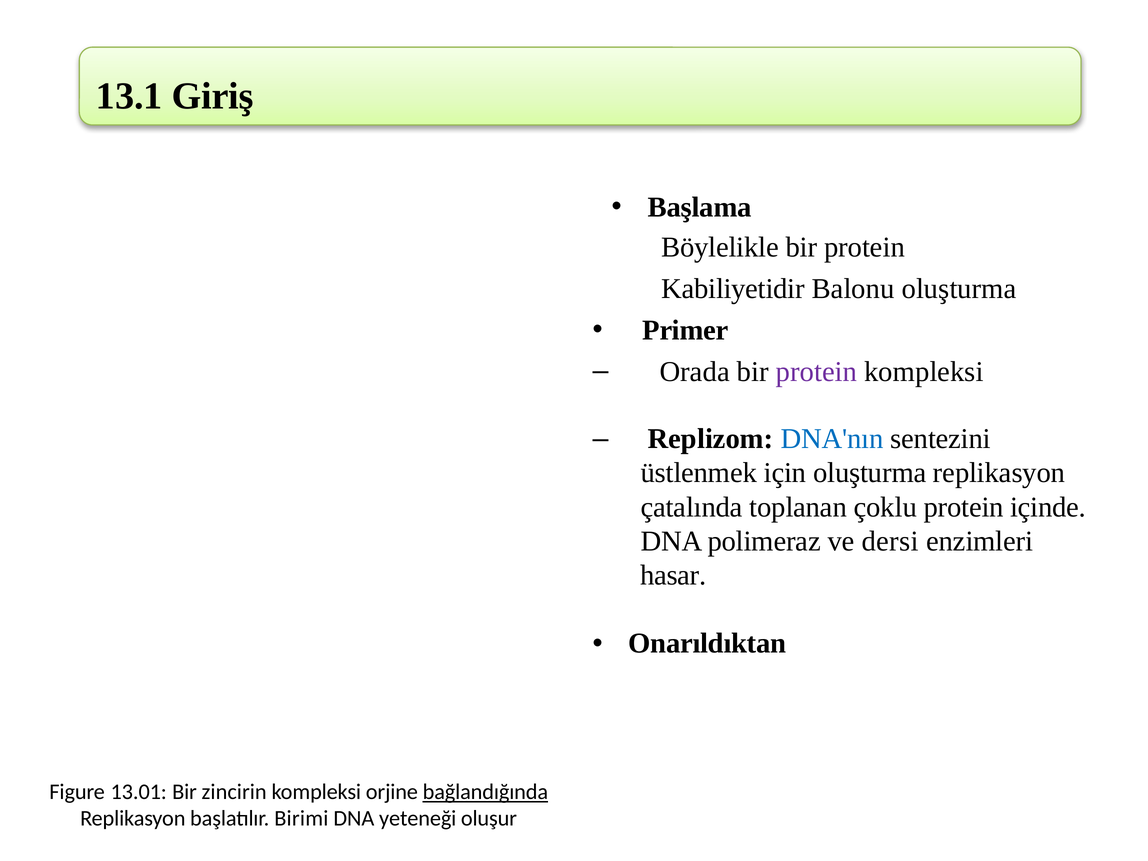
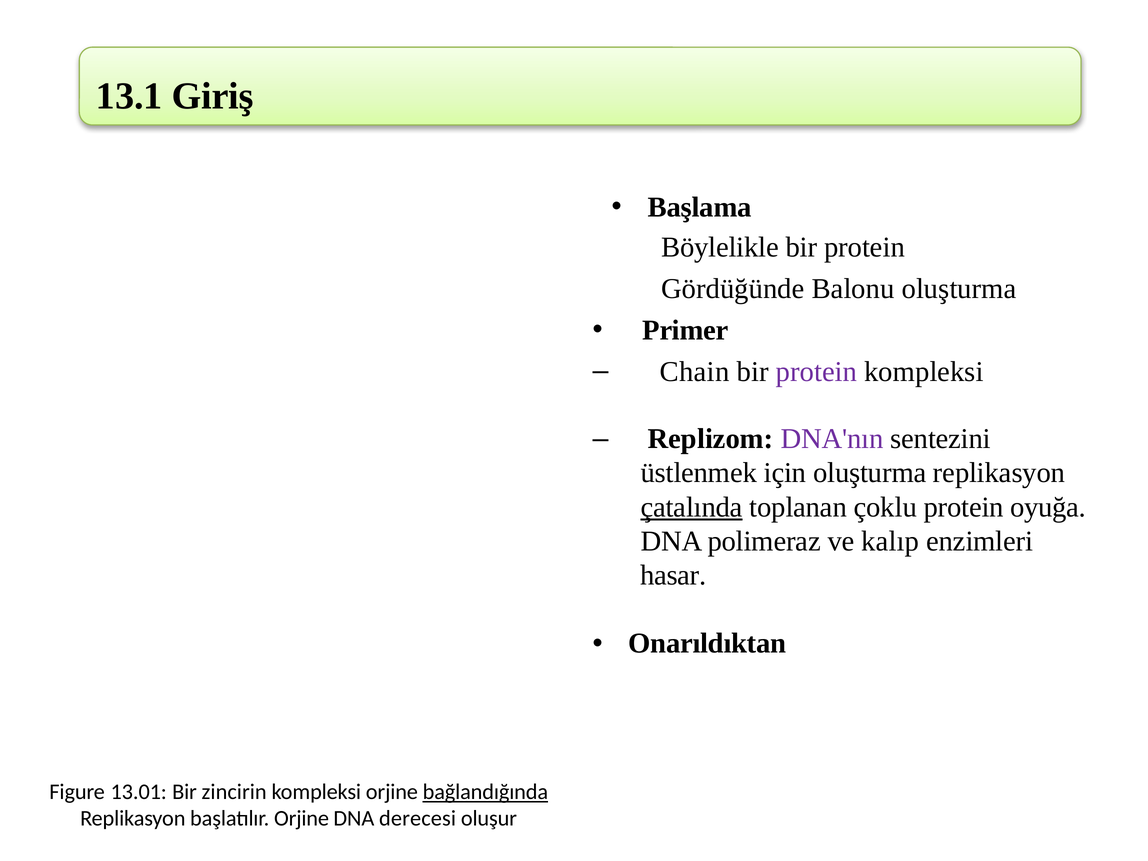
Kabiliyetidir: Kabiliyetidir -> Gördüğünde
Orada: Orada -> Chain
DNA'nın colour: blue -> purple
çatalında underline: none -> present
içinde: içinde -> oyuğa
dersi: dersi -> kalıp
başlatılır Birimi: Birimi -> Orjine
yeteneği: yeteneği -> derecesi
